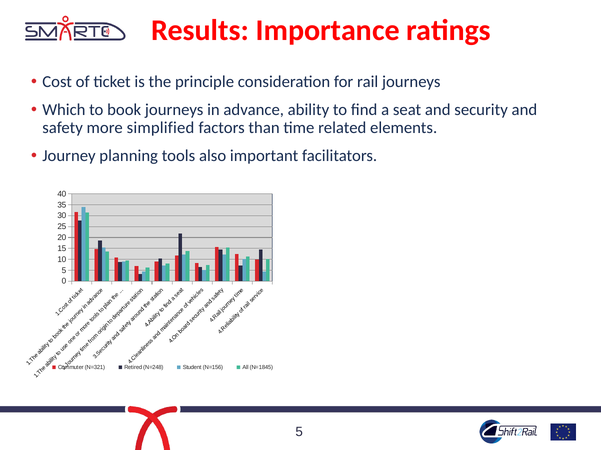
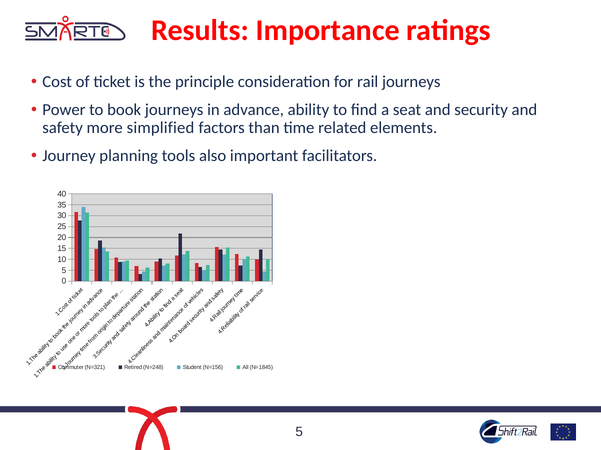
Which: Which -> Power
